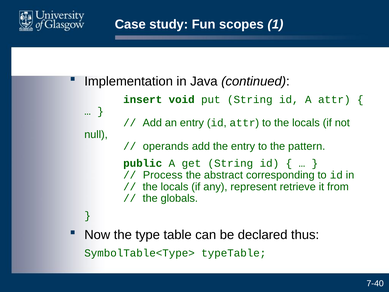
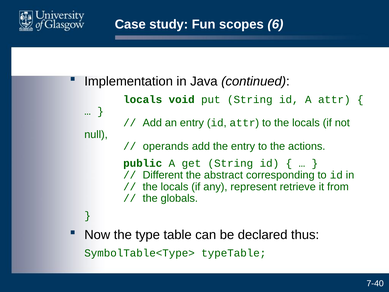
1: 1 -> 6
insert at (143, 99): insert -> locals
pattern: pattern -> actions
Process: Process -> Different
